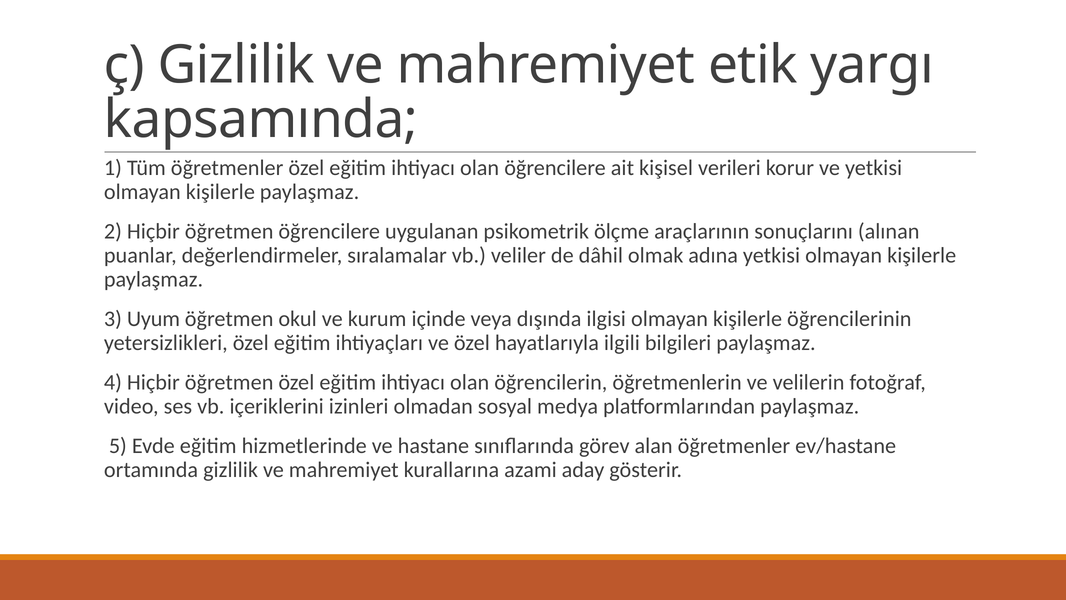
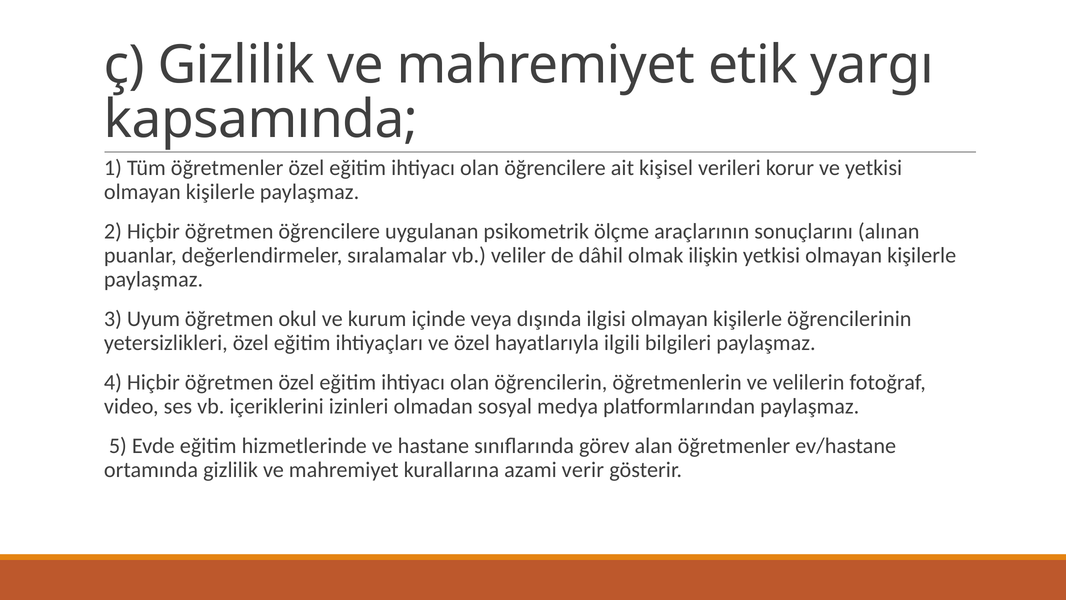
adına: adına -> ilişkin
aday: aday -> verir
